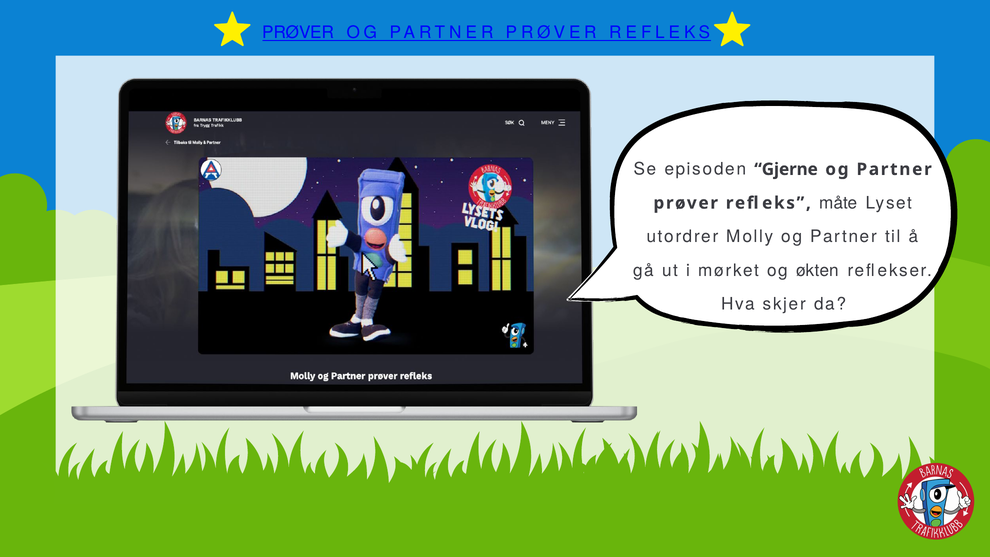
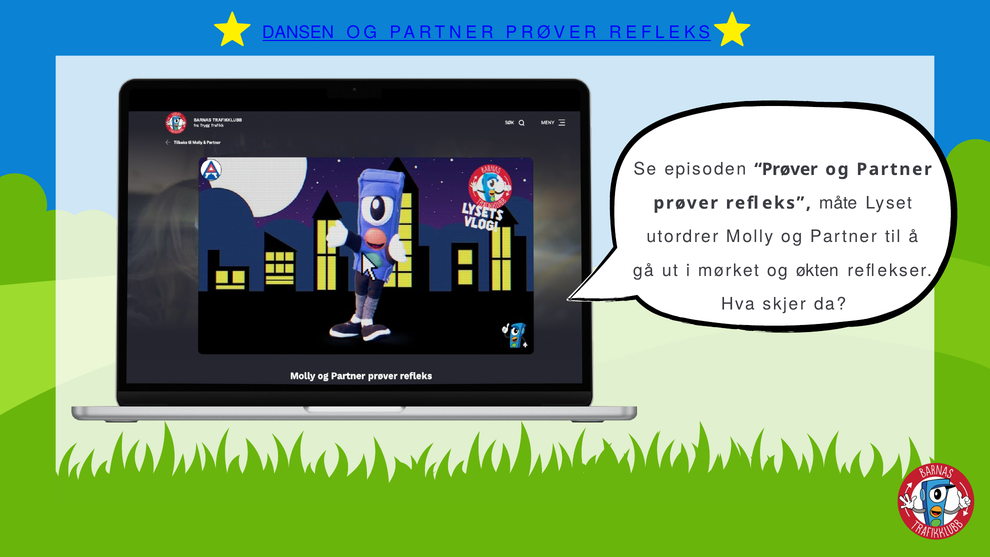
PRØVER at (298, 33): PRØVER -> DANSEN
episoden Gjerne: Gjerne -> Prøver
